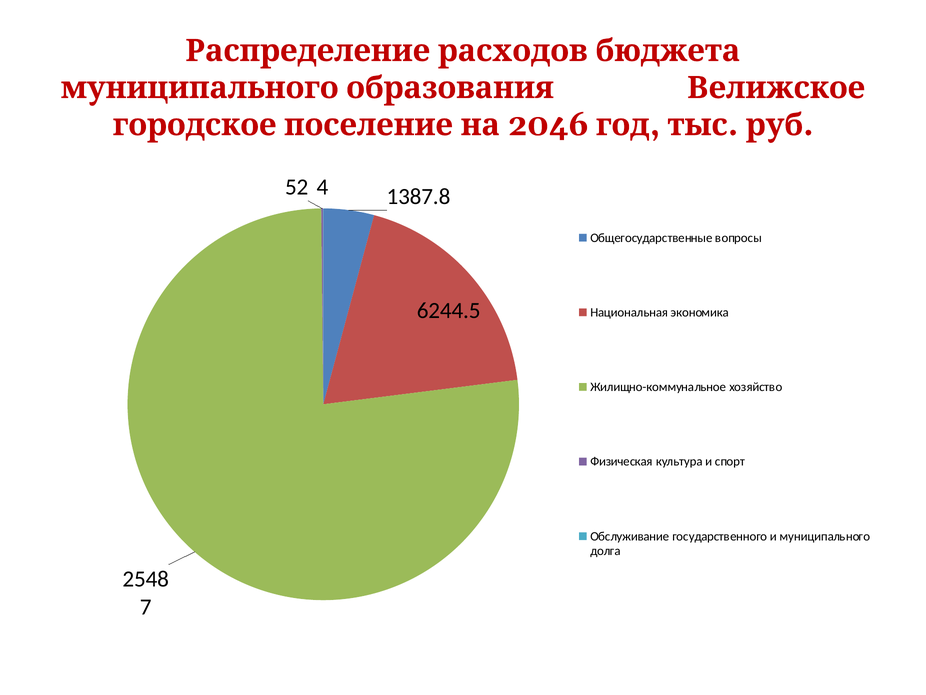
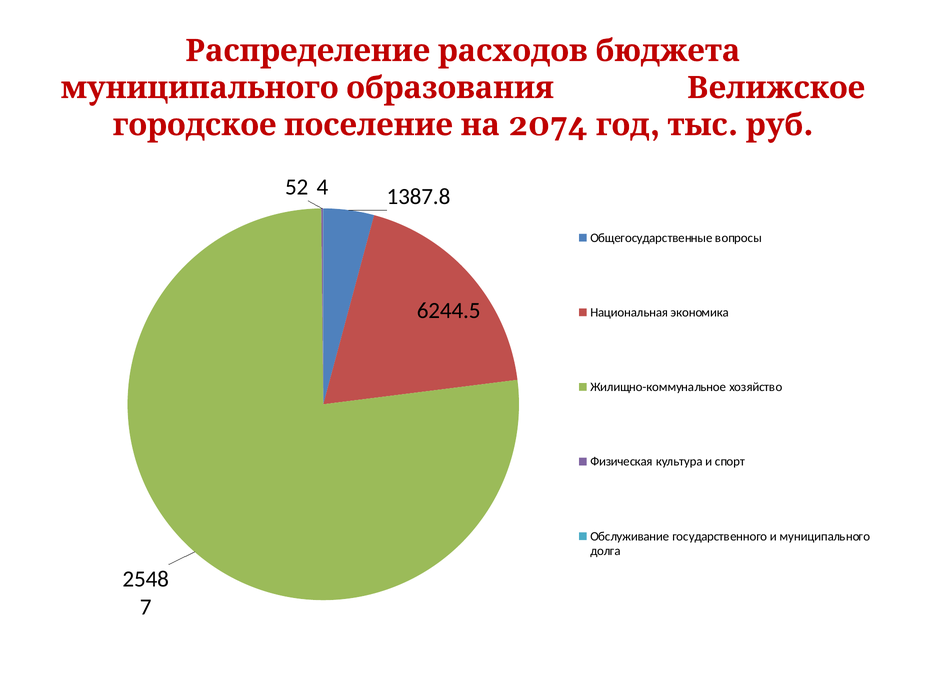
2046: 2046 -> 2074
